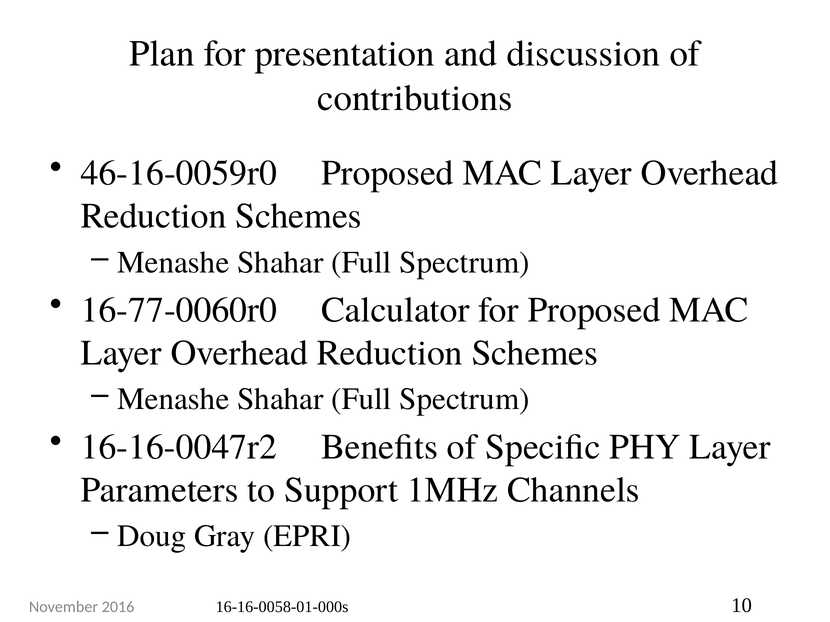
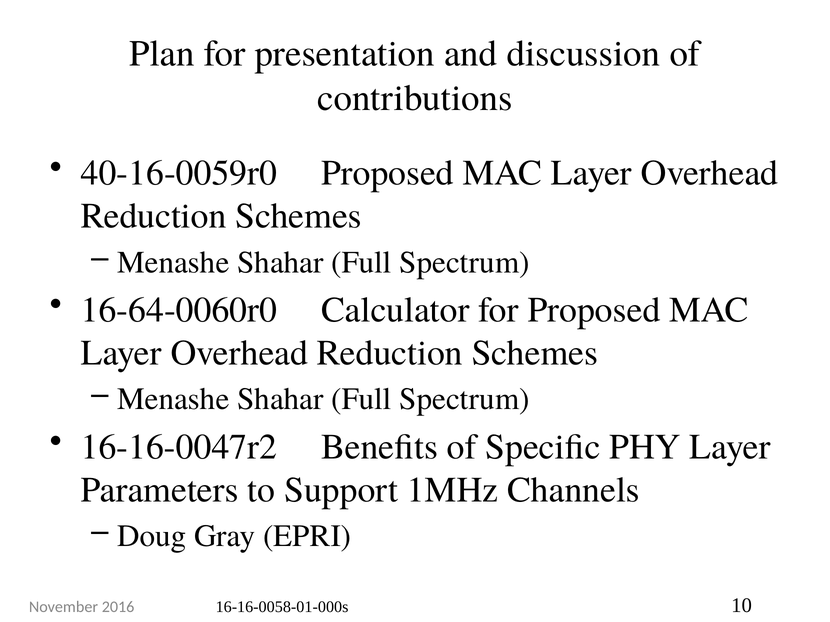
46-16-0059r0: 46-16-0059r0 -> 40-16-0059r0
16-77-0060r0: 16-77-0060r0 -> 16-64-0060r0
